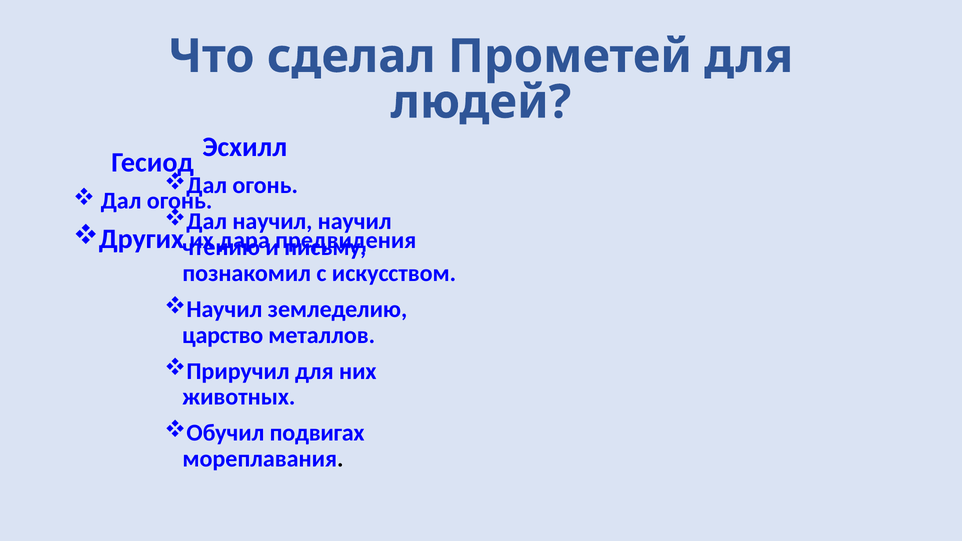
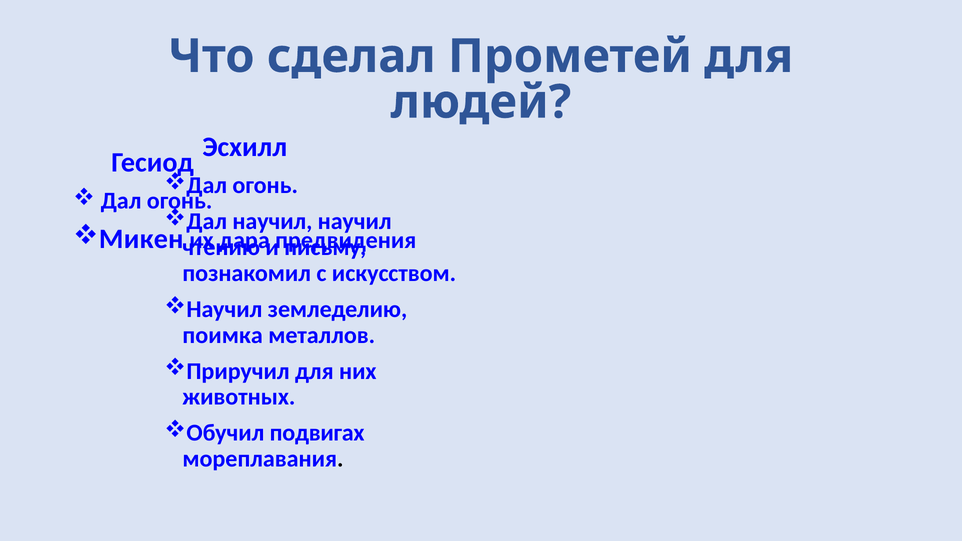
Других: Других -> Микен
царство: царство -> поимка
